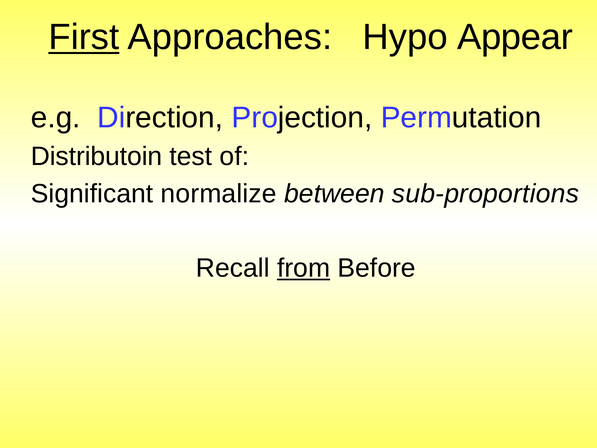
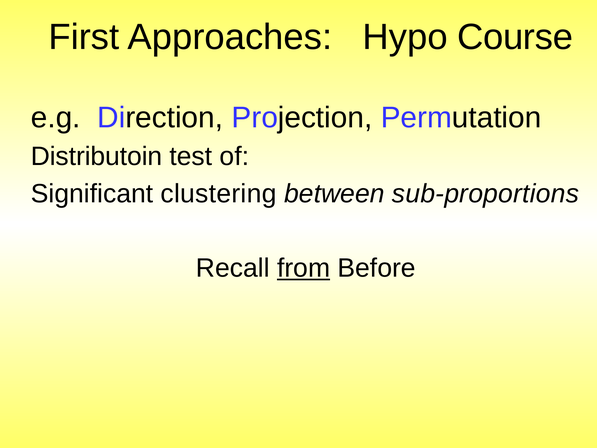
First underline: present -> none
Appear: Appear -> Course
normalize: normalize -> clustering
